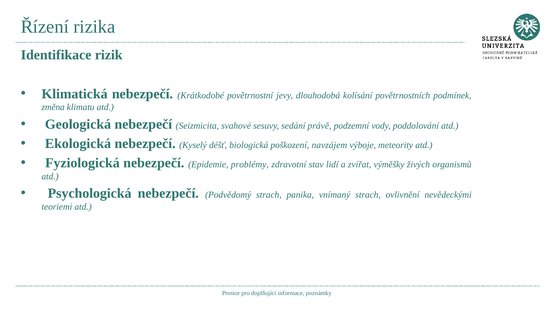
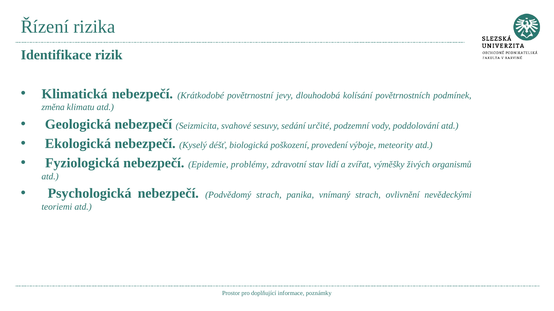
právě: právě -> určité
navzájem: navzájem -> provedení
